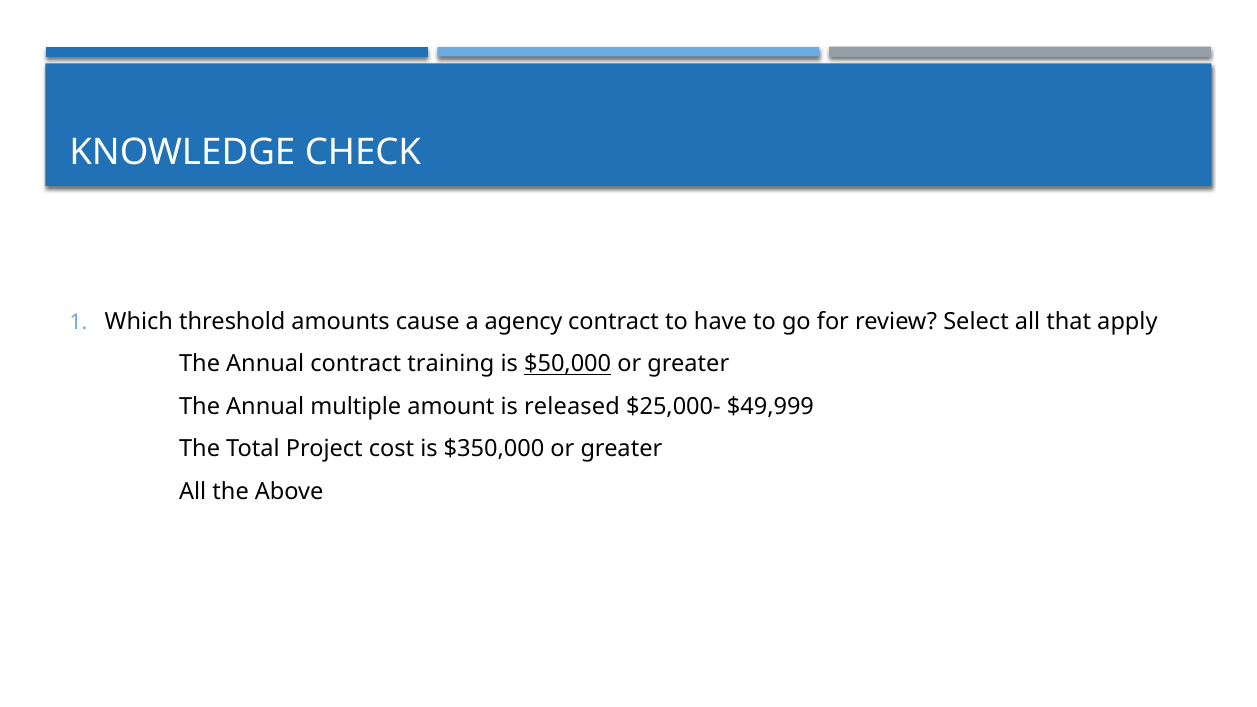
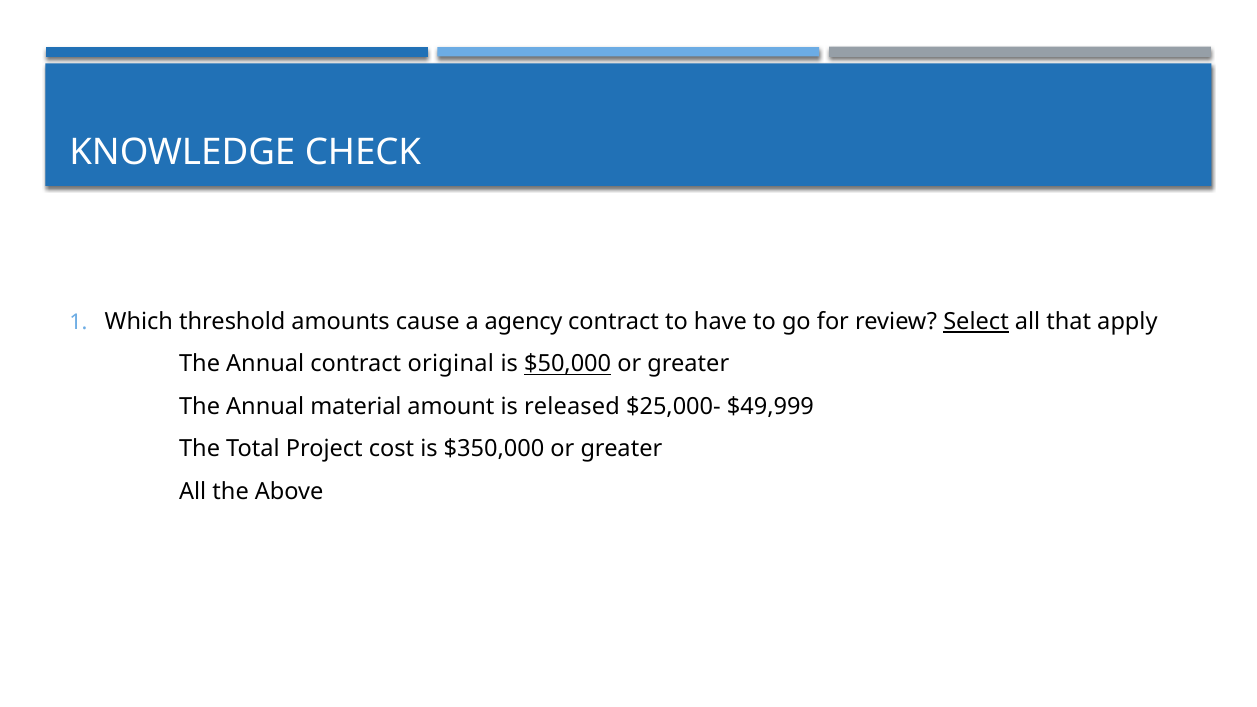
Select underline: none -> present
training: training -> original
multiple: multiple -> material
